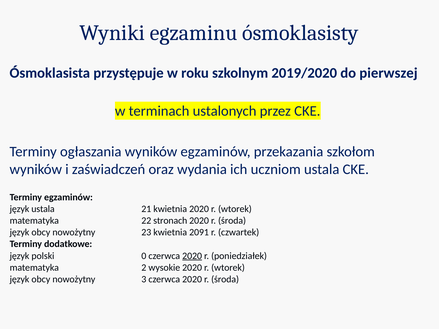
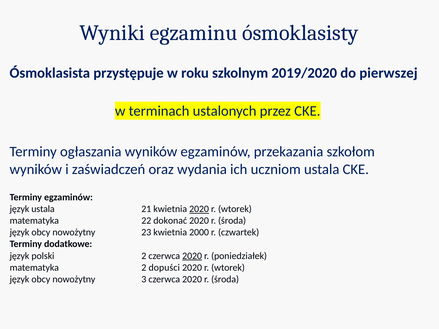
2020 at (199, 209) underline: none -> present
stronach: stronach -> dokonać
2091: 2091 -> 2000
polski 0: 0 -> 2
wysokie: wysokie -> dopuści
